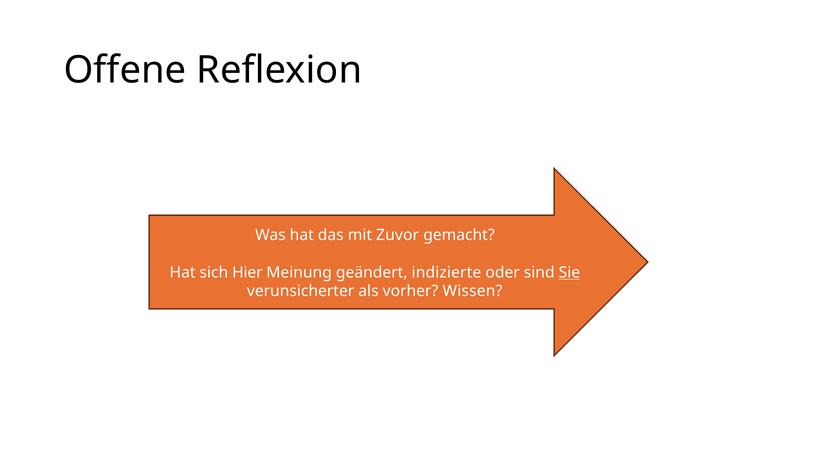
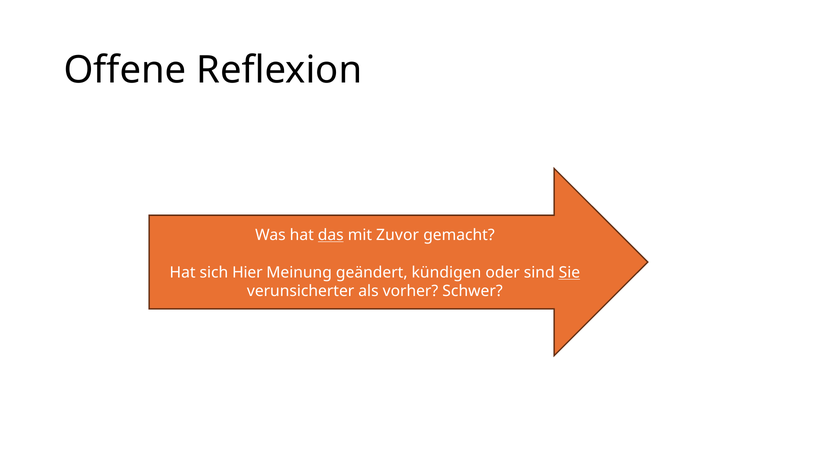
das underline: none -> present
indizierte: indizierte -> kündigen
Wissen: Wissen -> Schwer
